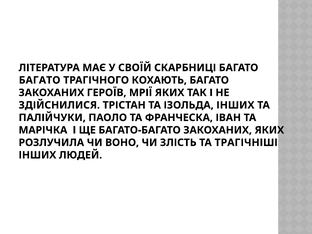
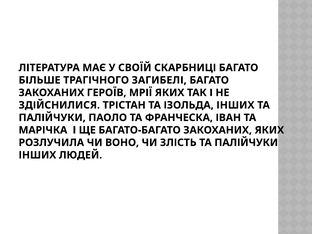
БАГАТО at (40, 80): БАГАТО -> БІЛЬШЕ
КОХАЮТЬ: КОХАЮТЬ -> ЗАГИБЕЛІ
ЗЛІСТЬ ТА ТРАГІЧНІШІ: ТРАГІЧНІШІ -> ПАЛІЙЧУКИ
